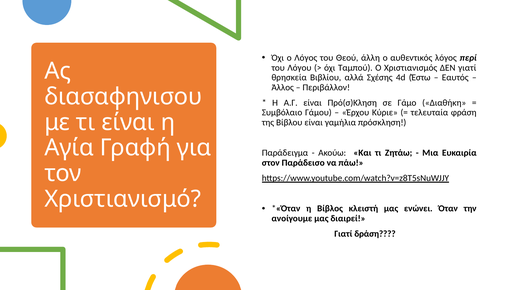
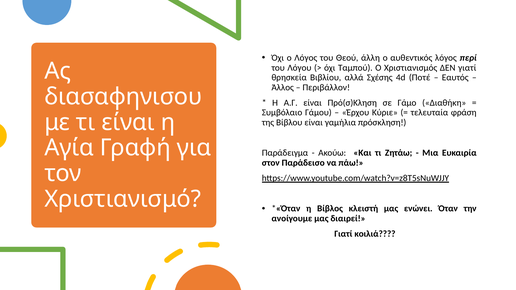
Έστω: Έστω -> Ποτέ
δράση: δράση -> κοιλιά
